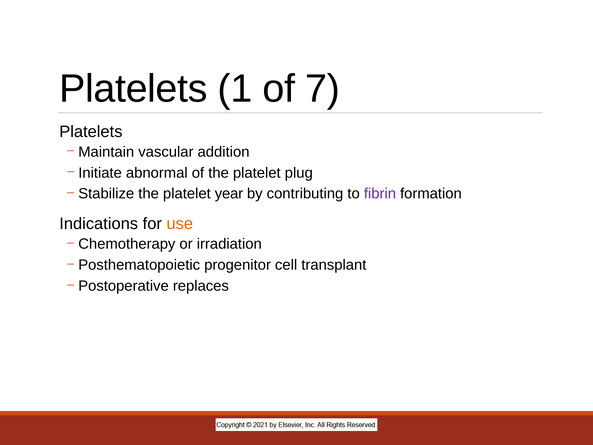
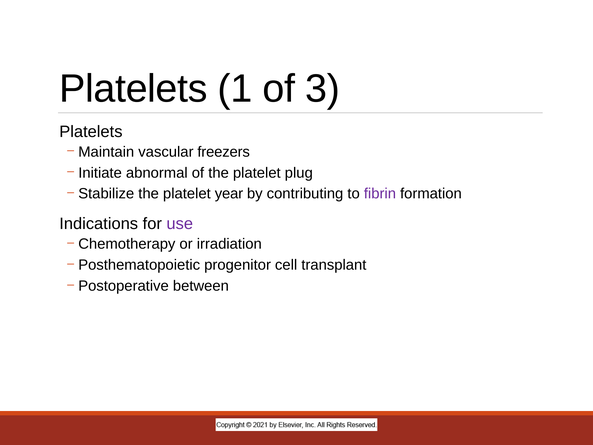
7: 7 -> 3
addition: addition -> freezers
use colour: orange -> purple
replaces: replaces -> between
